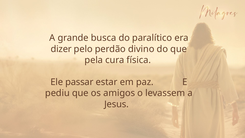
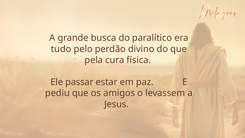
dizer: dizer -> tudo
